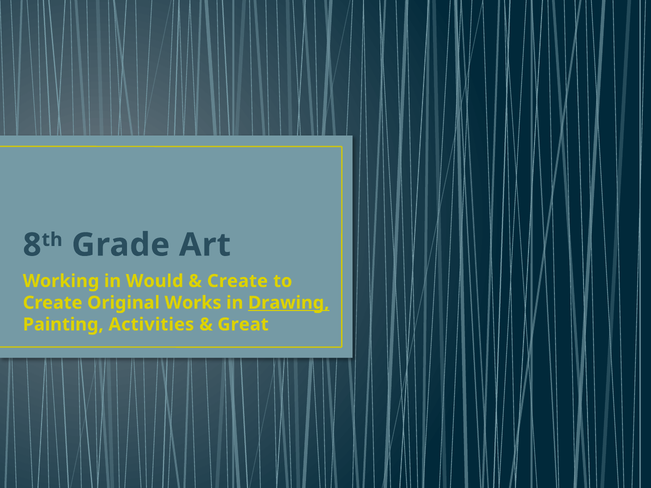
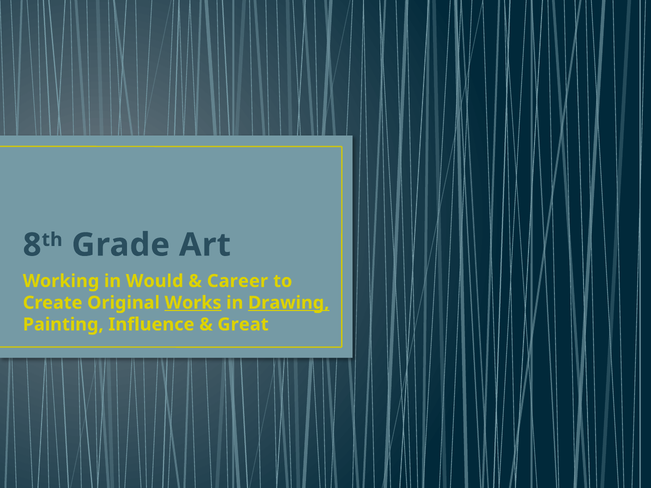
Create at (237, 281): Create -> Career
Works underline: none -> present
Activities: Activities -> Influence
